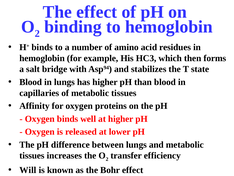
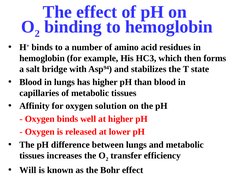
proteins: proteins -> solution
